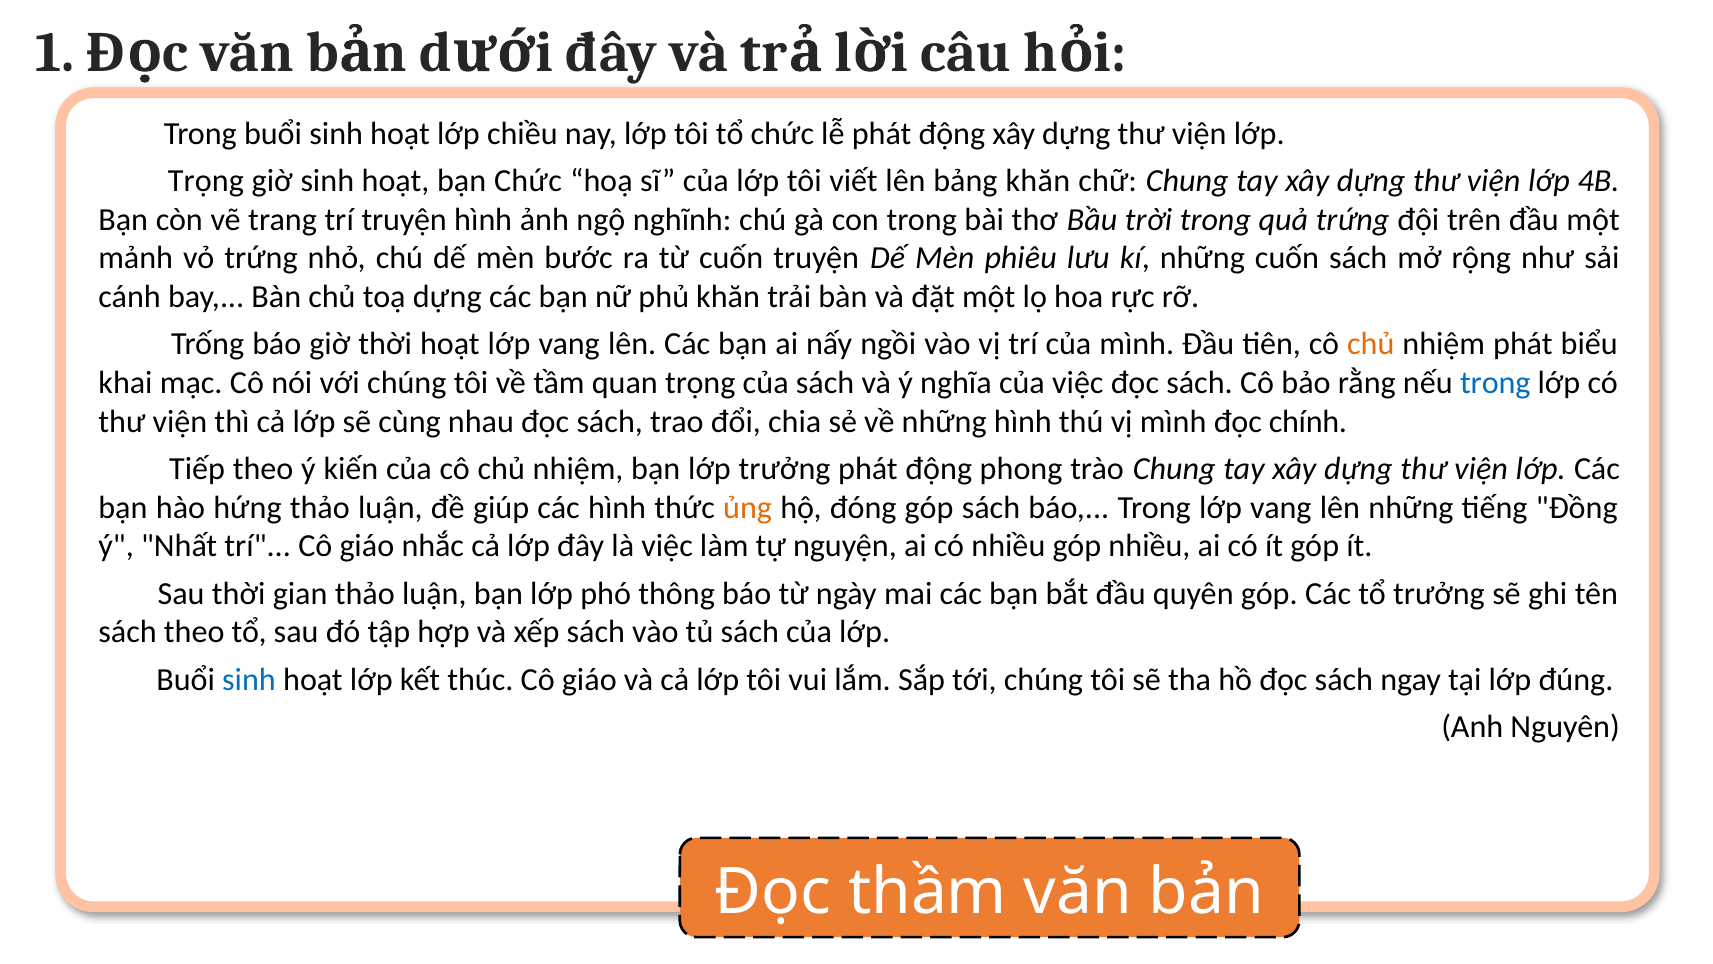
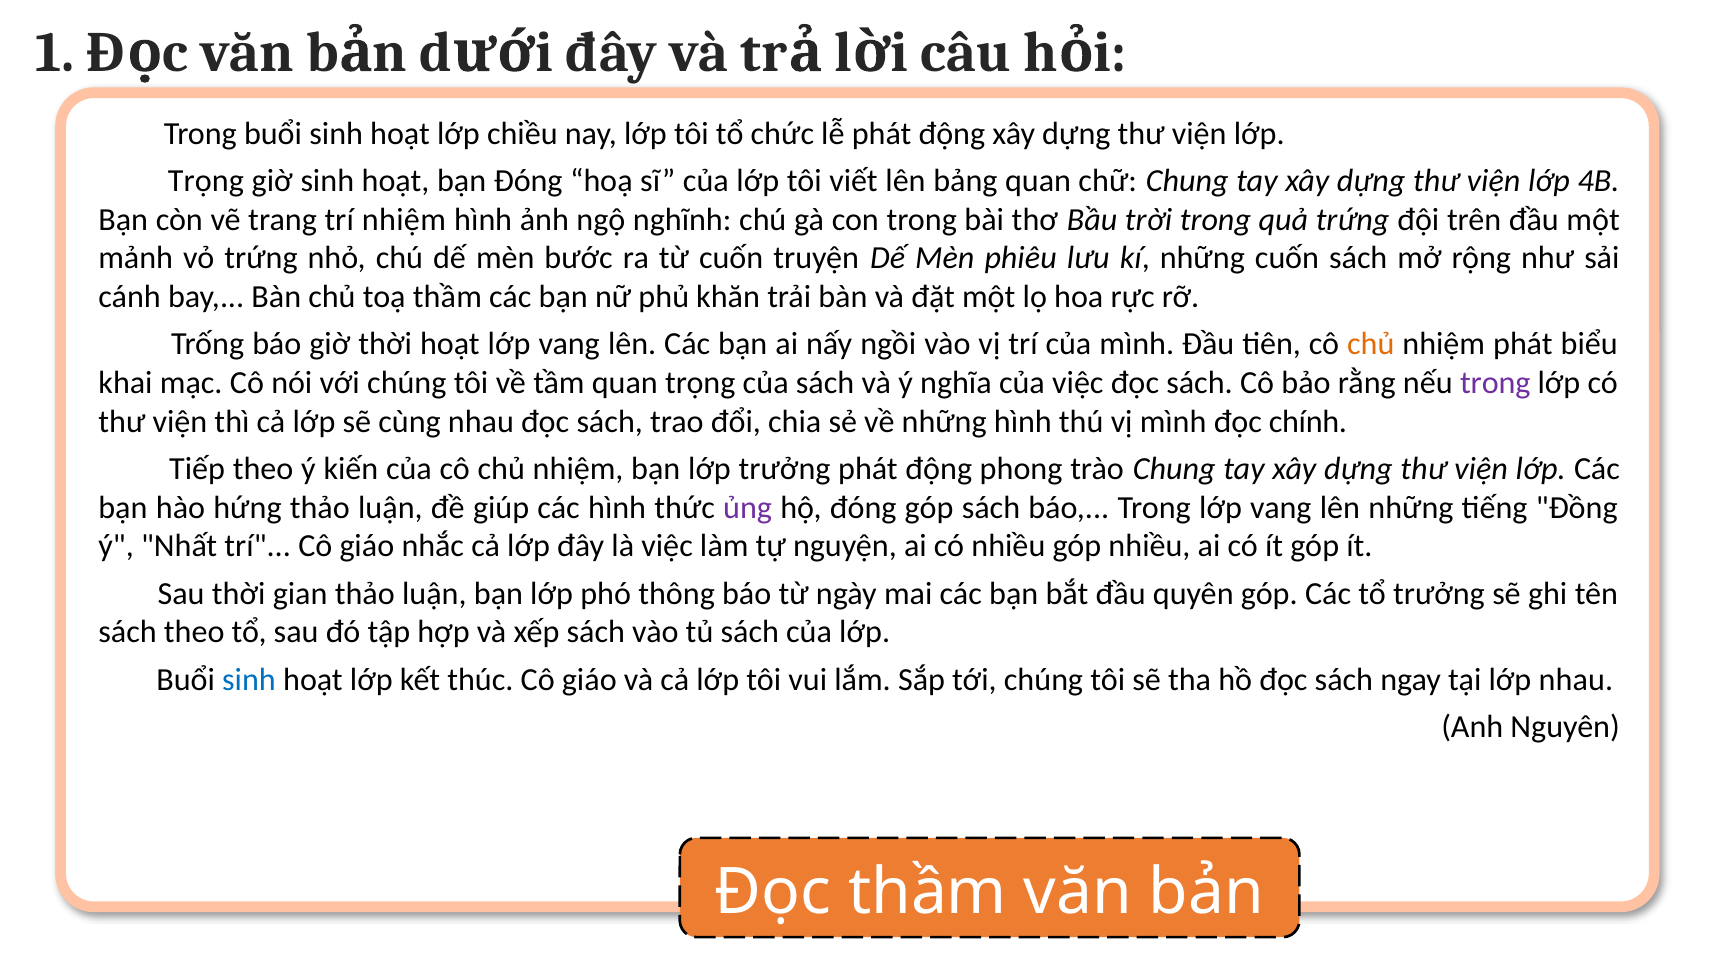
bạn Chức: Chức -> Đóng
bảng khăn: khăn -> quan
trí truyện: truyện -> nhiệm
toạ dựng: dựng -> thầm
trong at (1495, 383) colour: blue -> purple
ủng colour: orange -> purple
lớp đúng: đúng -> nhau
